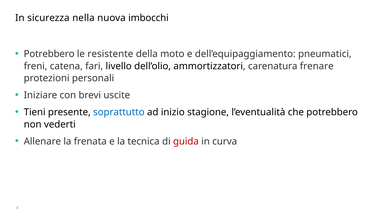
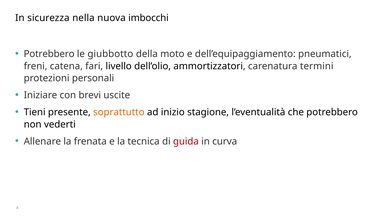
resistente: resistente -> giubbotto
frenare: frenare -> termini
soprattutto colour: blue -> orange
